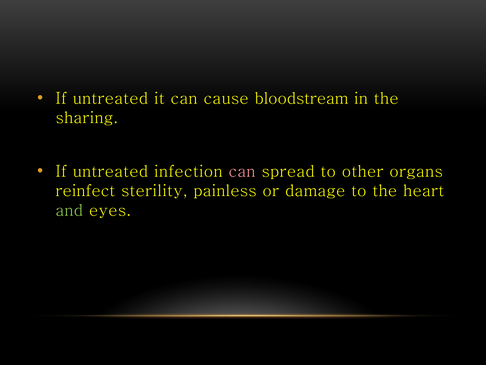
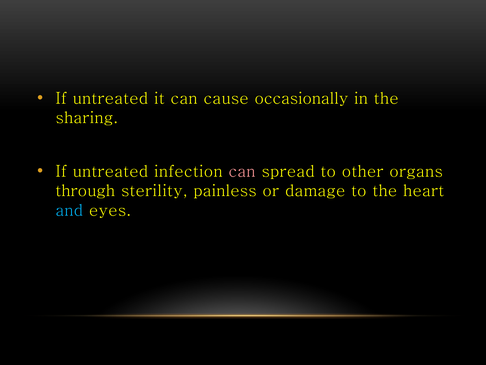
bloodstream: bloodstream -> occasionally
reinfect: reinfect -> through
and colour: light green -> light blue
